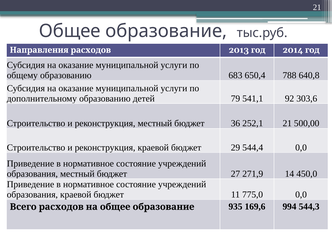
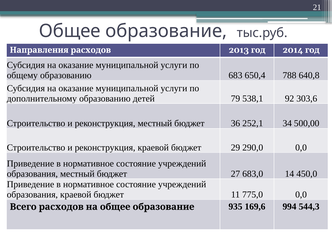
541,1: 541,1 -> 538,1
252,1 21: 21 -> 34
544,4: 544,4 -> 290,0
271,9: 271,9 -> 683,0
